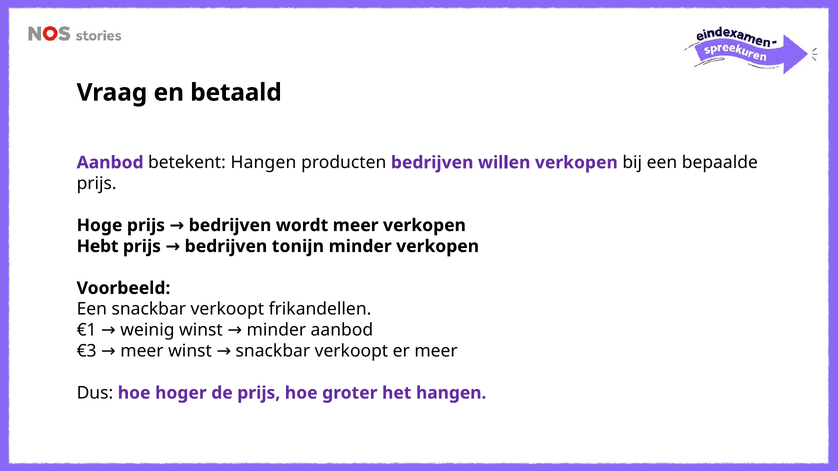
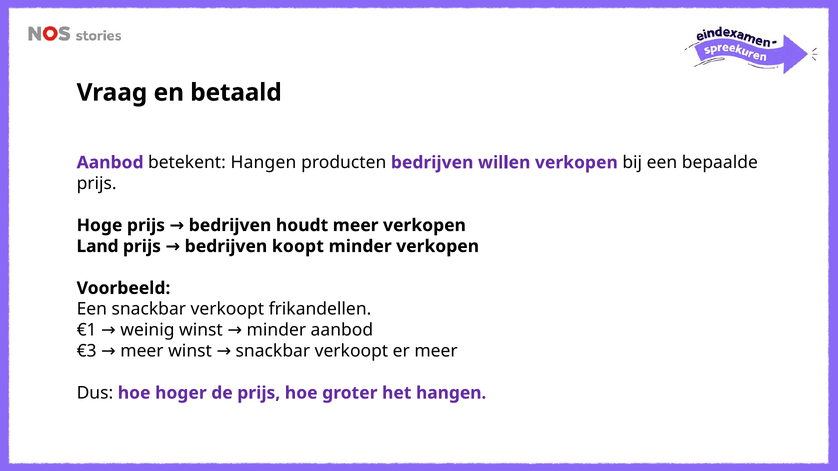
wordt: wordt -> houdt
Hebt: Hebt -> Land
tonijn: tonijn -> koopt
